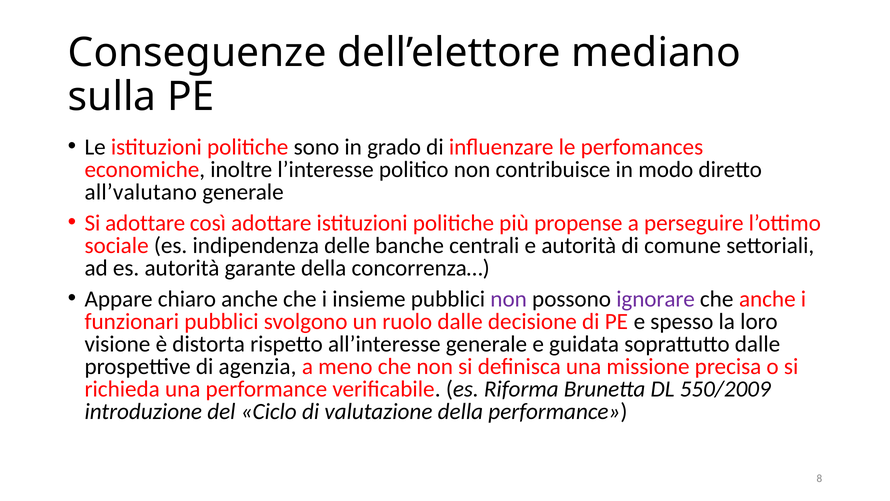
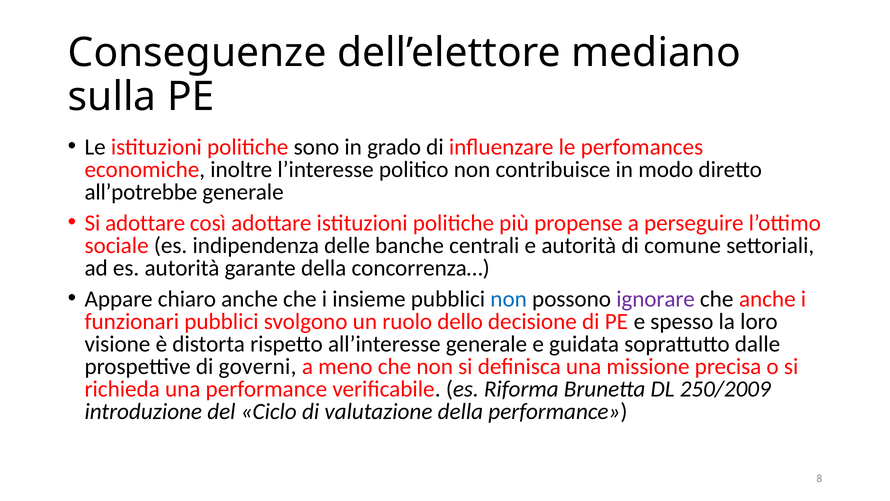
all’valutano: all’valutano -> all’potrebbe
non at (509, 299) colour: purple -> blue
ruolo dalle: dalle -> dello
agenzia: agenzia -> governi
550/2009: 550/2009 -> 250/2009
